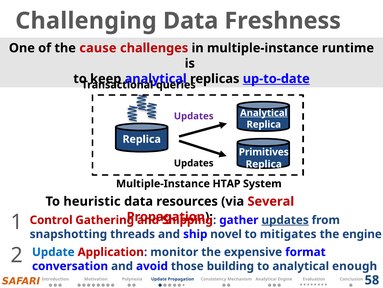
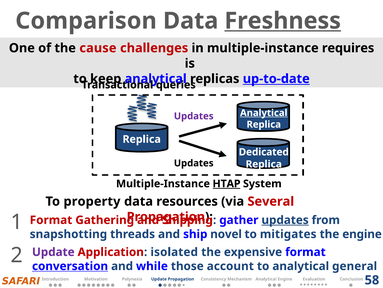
Challenging: Challenging -> Comparison
Freshness underline: none -> present
runtime: runtime -> requires
Primitives: Primitives -> Dedicated
HTAP underline: none -> present
heuristic: heuristic -> property
1 Control: Control -> Format
Update at (53, 251) colour: blue -> purple
monitor: monitor -> isolated
conversation underline: none -> present
avoid: avoid -> while
building: building -> account
enough: enough -> general
